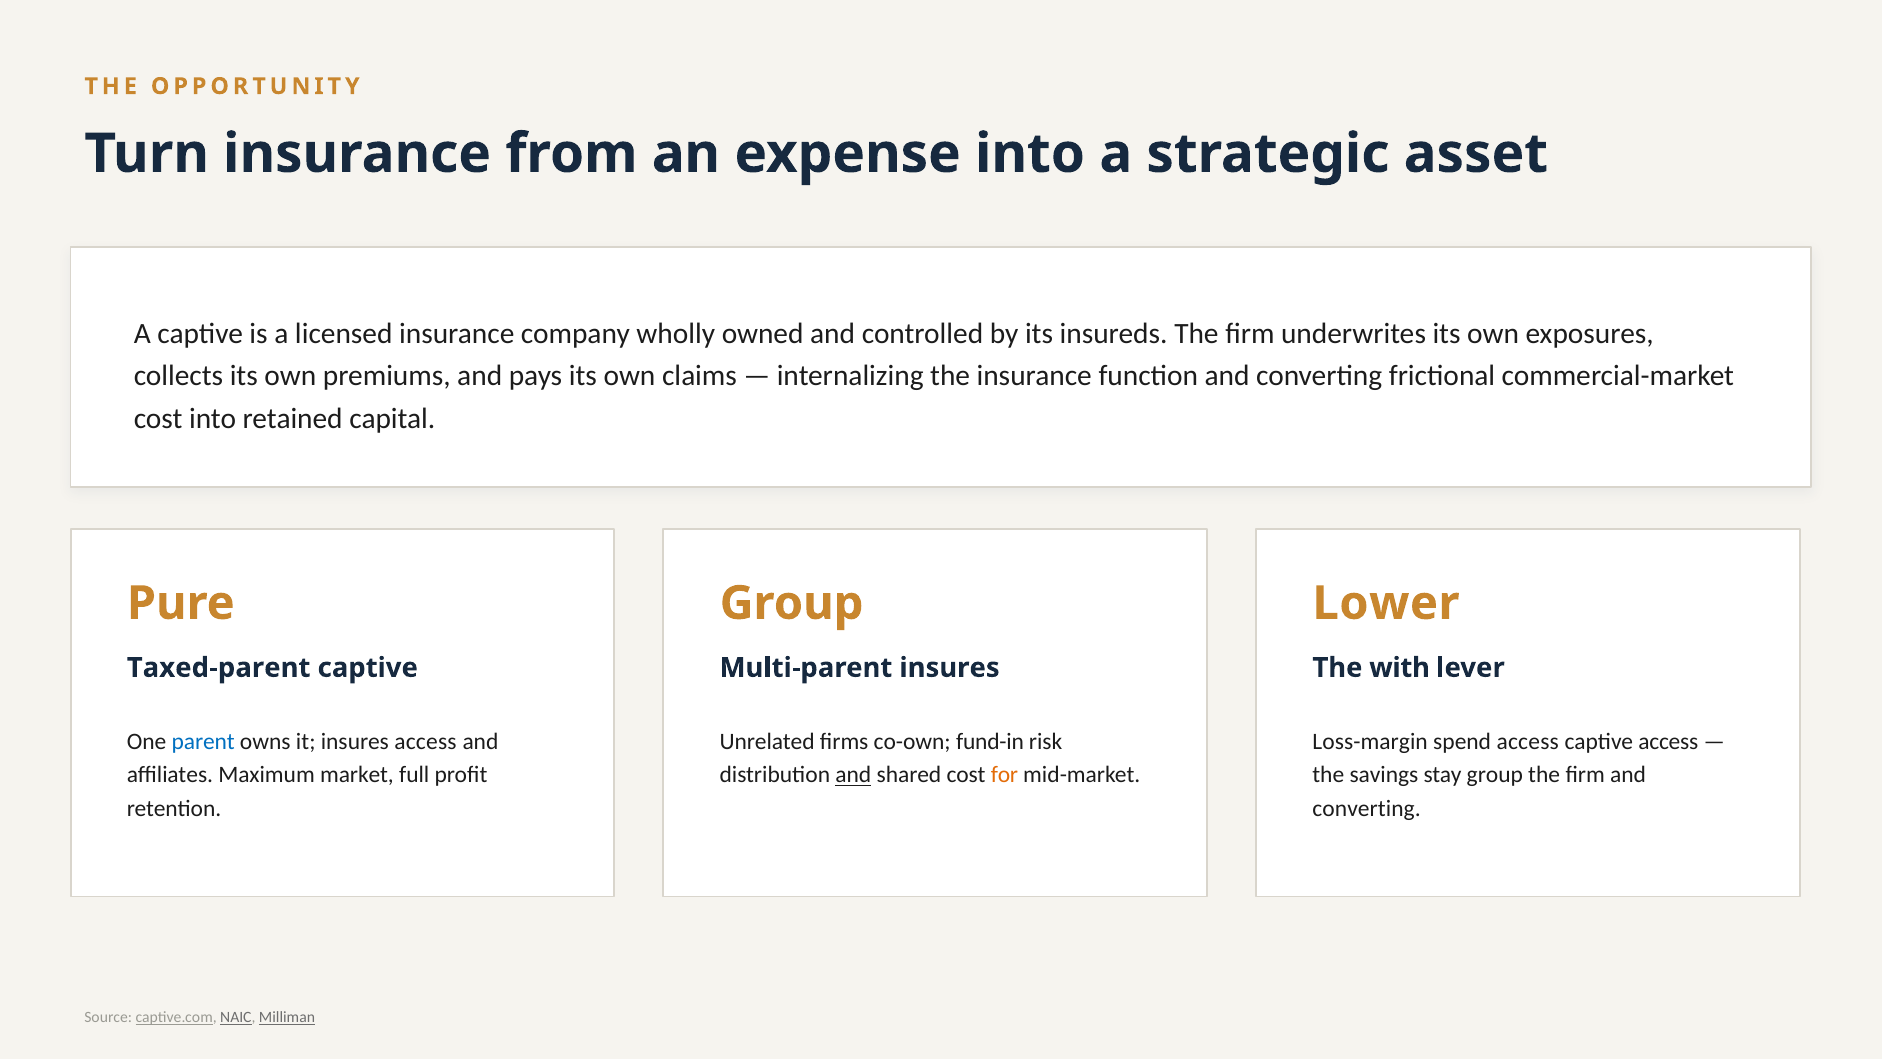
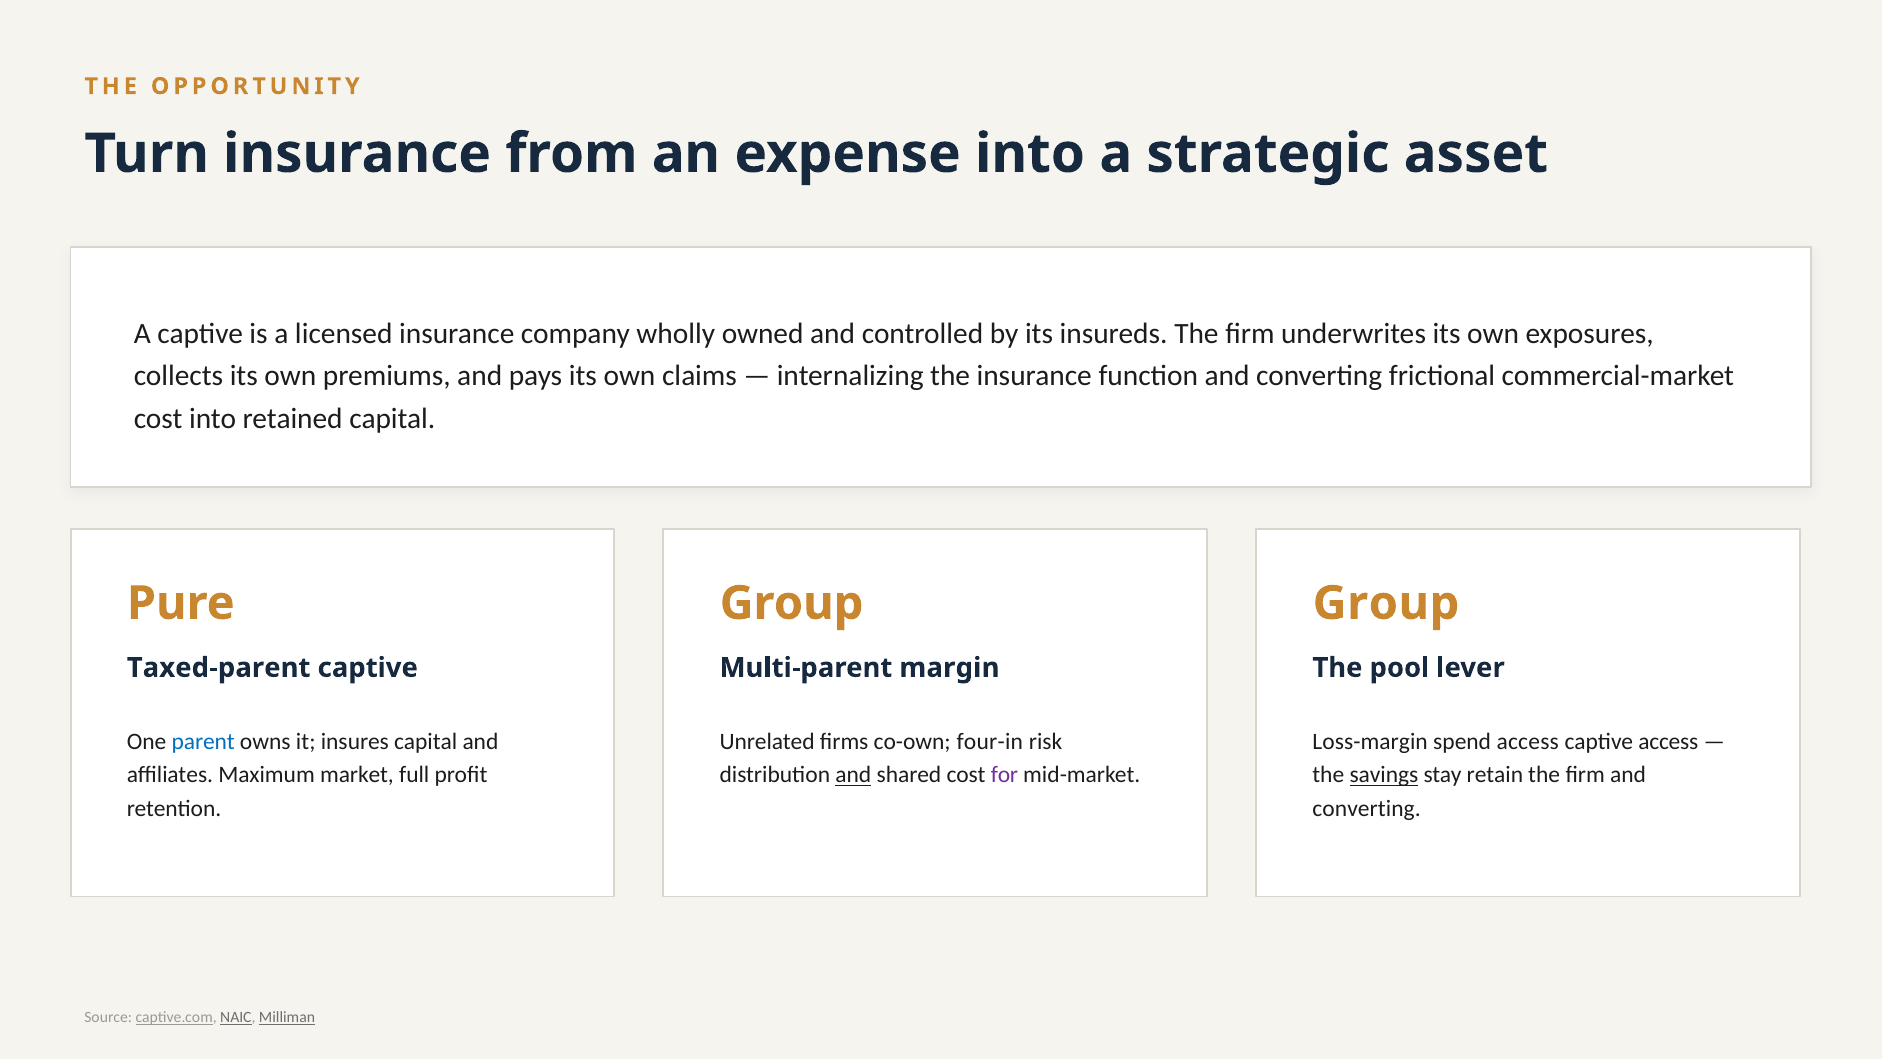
Lower at (1386, 603): Lower -> Group
Multi-parent insures: insures -> margin
with: with -> pool
insures access: access -> capital
fund-in: fund-in -> four-in
for colour: orange -> purple
savings underline: none -> present
stay group: group -> retain
